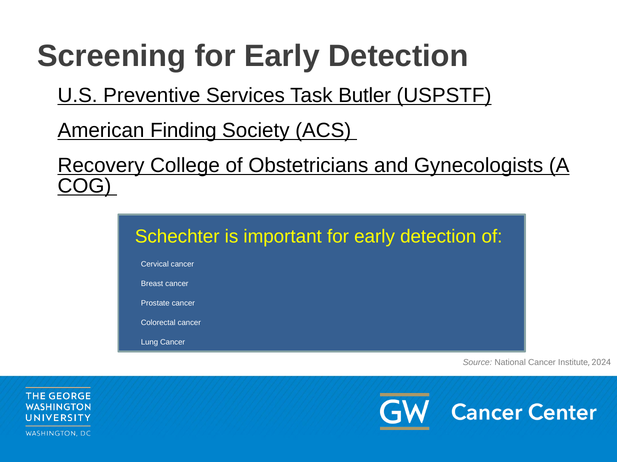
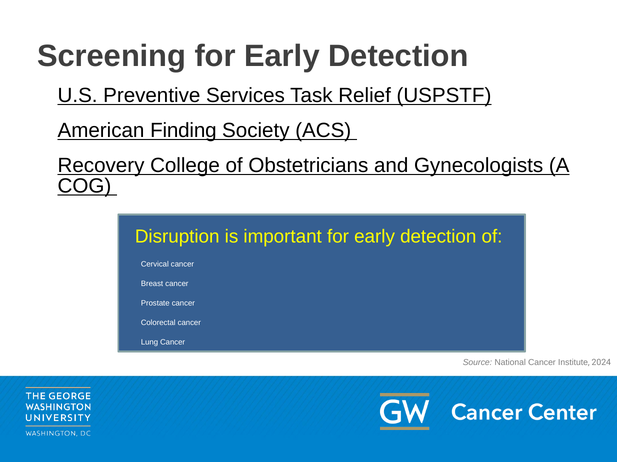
Butler: Butler -> Relief
Schechter: Schechter -> Disruption
